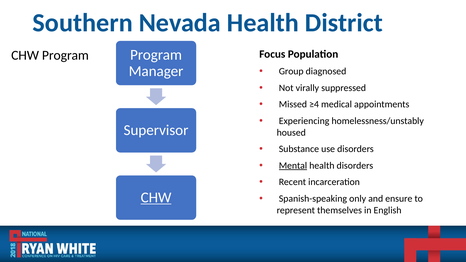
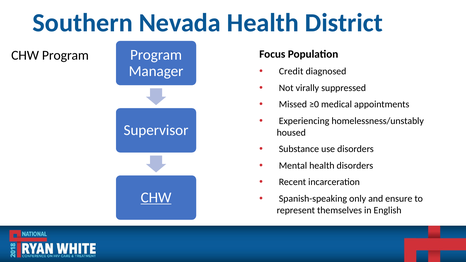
Group: Group -> Credit
≥4: ≥4 -> ≥0
Mental underline: present -> none
